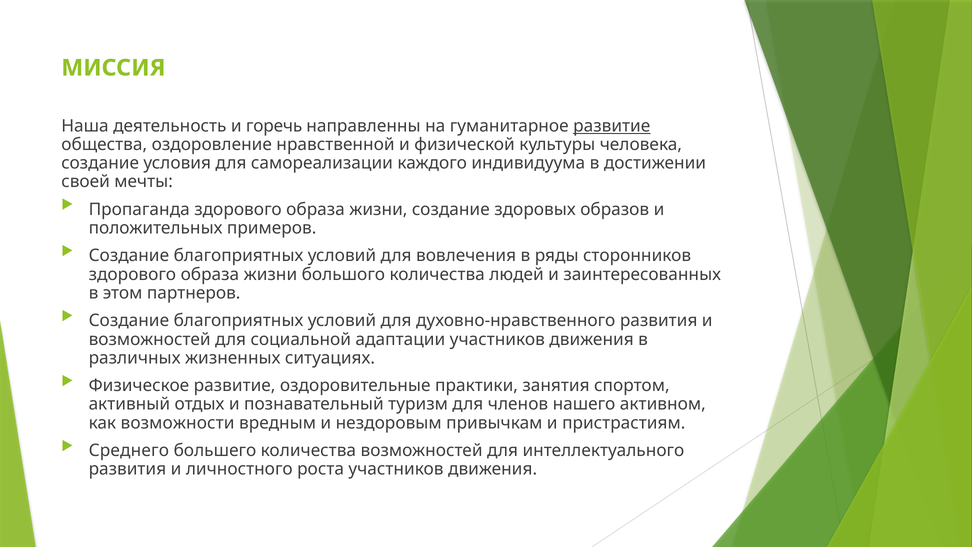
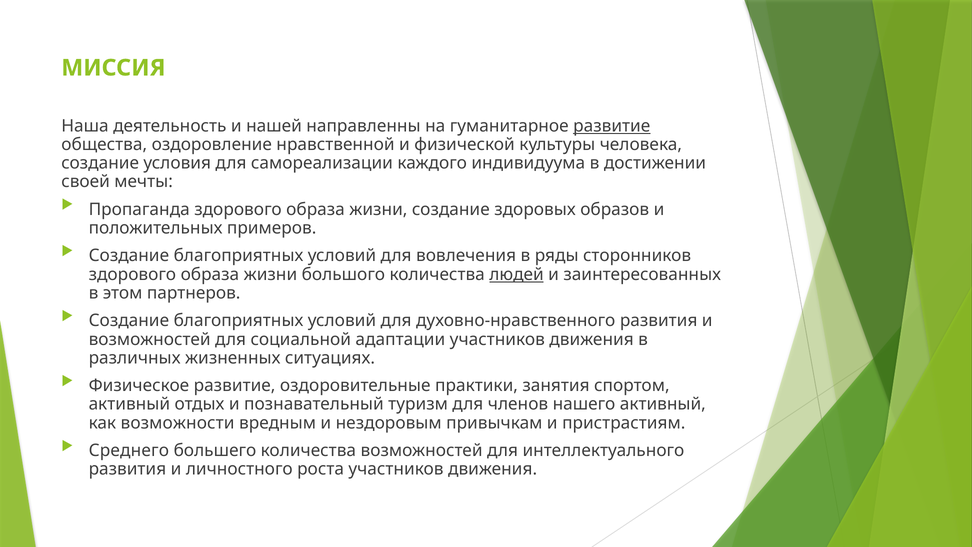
горечь: горечь -> нашей
людей underline: none -> present
нашего активном: активном -> активный
